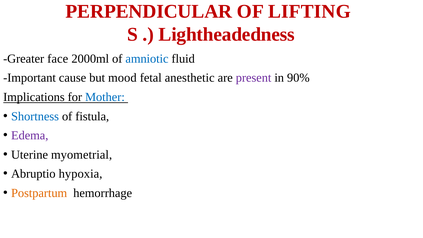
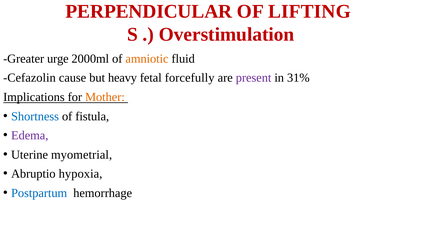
Lightheadedness: Lightheadedness -> Overstimulation
face: face -> urge
amniotic colour: blue -> orange
Important: Important -> Cefazolin
mood: mood -> heavy
anesthetic: anesthetic -> forcefully
90%: 90% -> 31%
Mother colour: blue -> orange
Postpartum colour: orange -> blue
